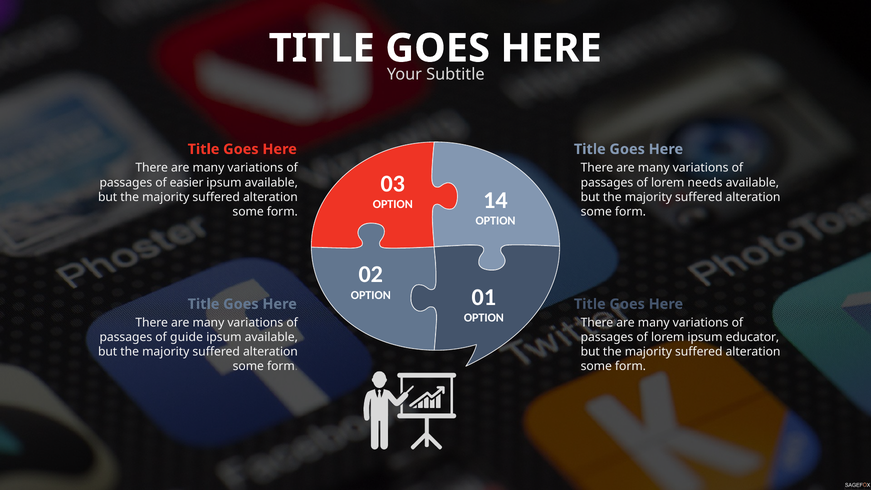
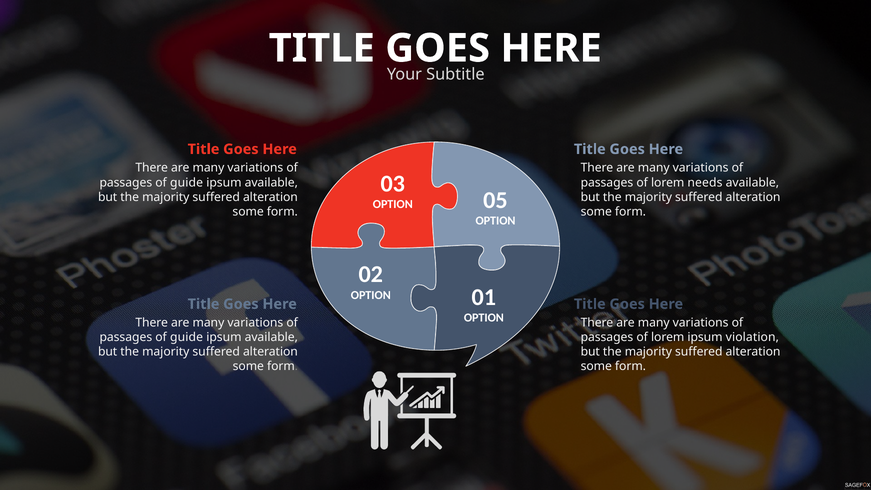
easier at (187, 182): easier -> guide
14: 14 -> 05
educator: educator -> violation
